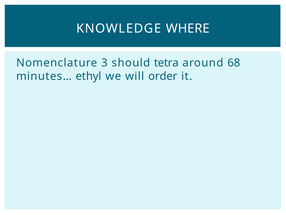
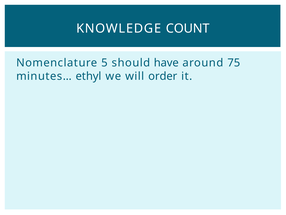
WHERE: WHERE -> COUNT
3: 3 -> 5
tetra: tetra -> have
68: 68 -> 75
